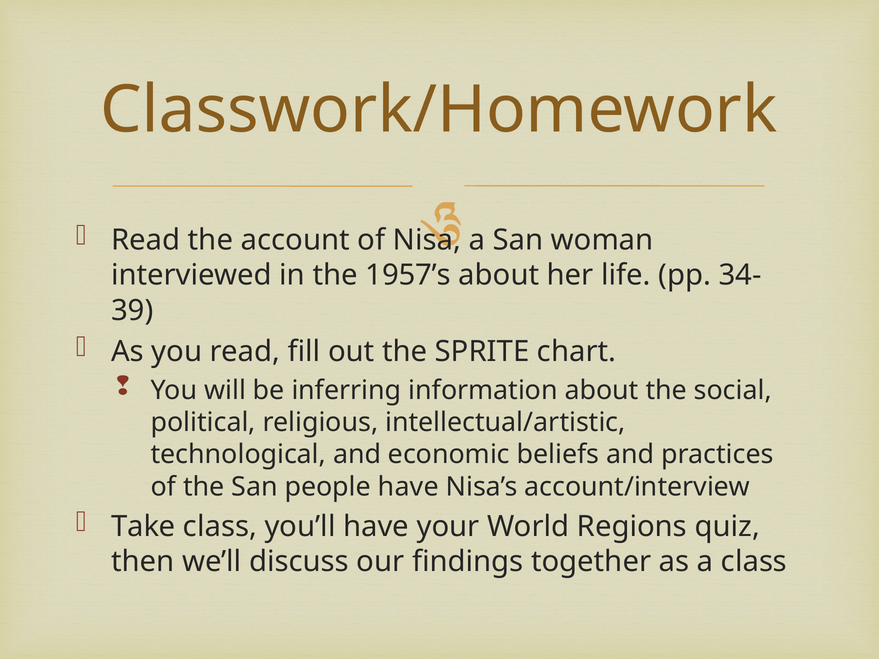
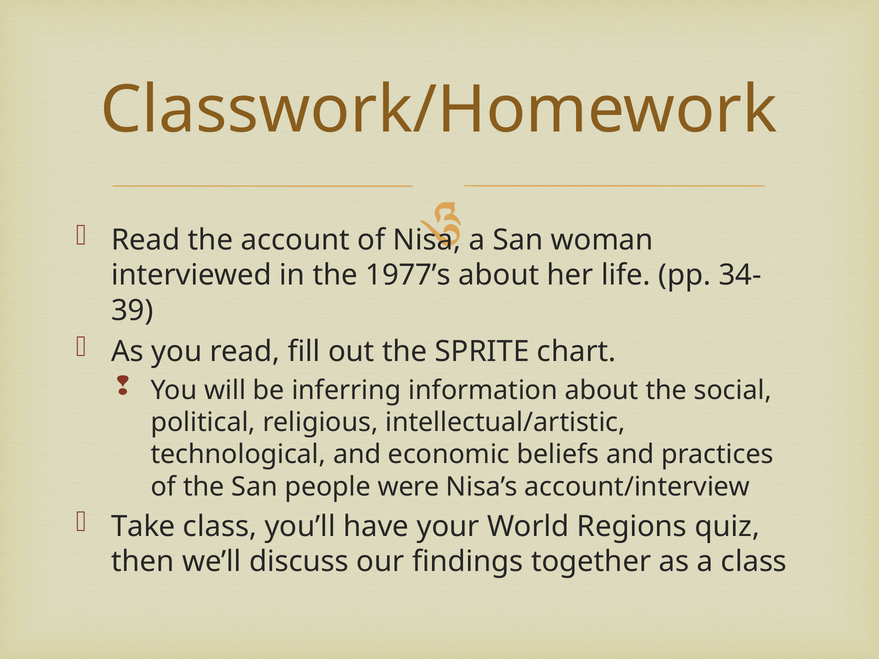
1957’s: 1957’s -> 1977’s
people have: have -> were
